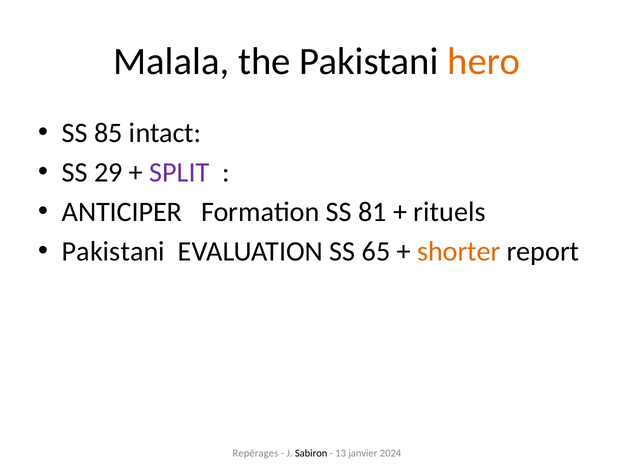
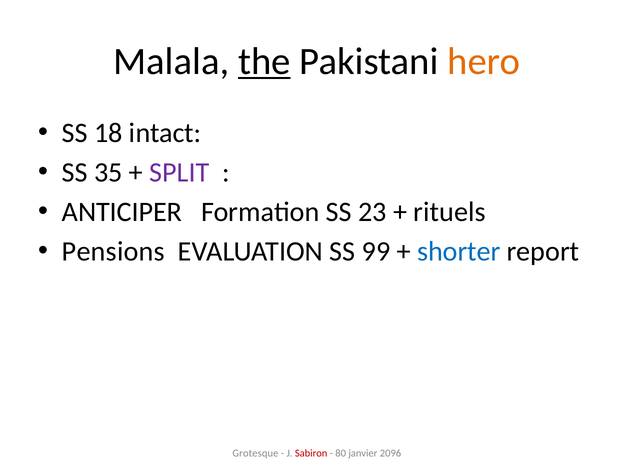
the underline: none -> present
85: 85 -> 18
29: 29 -> 35
81: 81 -> 23
Pakistani at (113, 251): Pakistani -> Pensions
65: 65 -> 99
shorter colour: orange -> blue
Repérages: Repérages -> Grotesque
Sabiron colour: black -> red
13: 13 -> 80
2024: 2024 -> 2096
